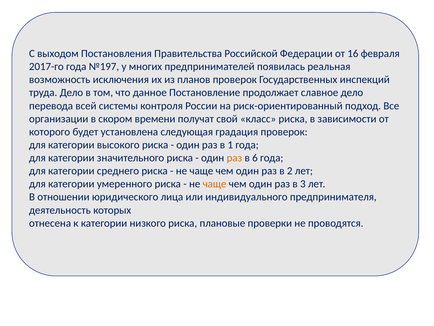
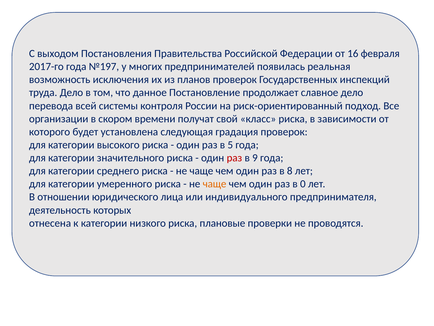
1: 1 -> 5
раз at (234, 158) colour: orange -> red
6: 6 -> 9
2: 2 -> 8
3: 3 -> 0
